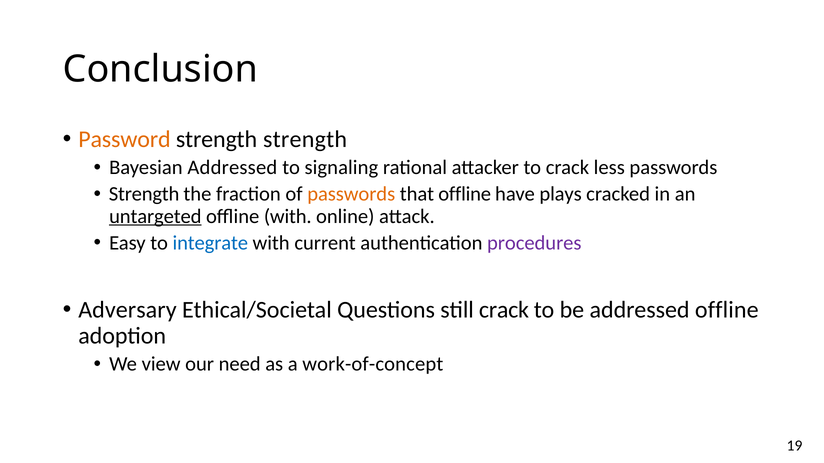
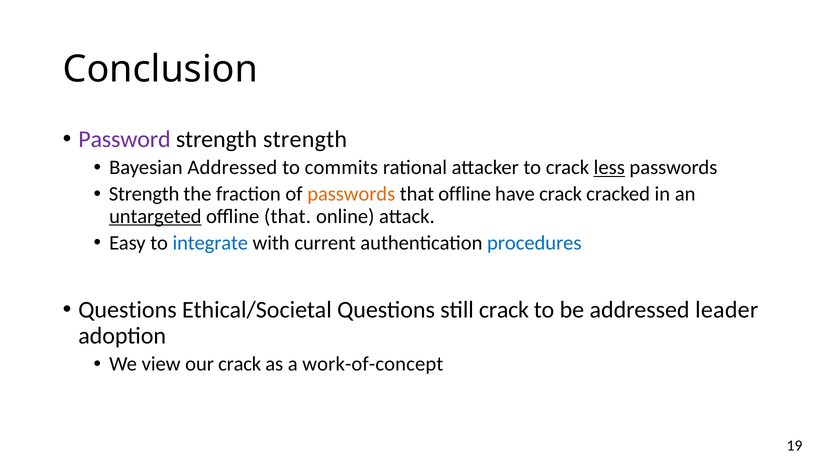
Password colour: orange -> purple
signaling: signaling -> commits
less underline: none -> present
have plays: plays -> crack
offline with: with -> that
procedures colour: purple -> blue
Adversary at (127, 310): Adversary -> Questions
addressed offline: offline -> leader
our need: need -> crack
